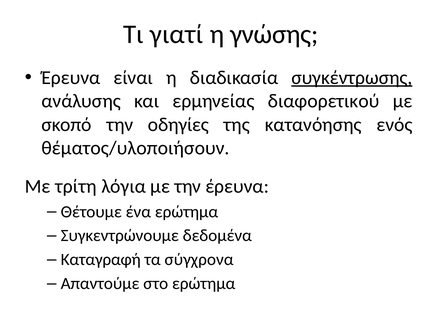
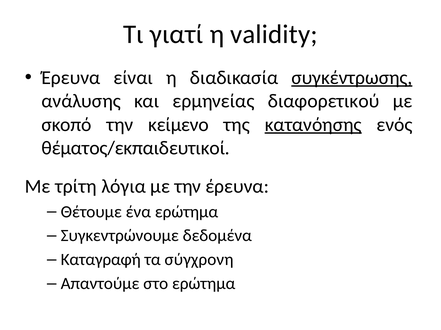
γνώσης: γνώσης -> validity
οδηγίες: οδηγίες -> κείμενο
κατανόησης underline: none -> present
θέματος/υλοποιήσουν: θέματος/υλοποιήσουν -> θέματος/εκπαιδευτικοί
σύγχρονα: σύγχρονα -> σύγχρονη
